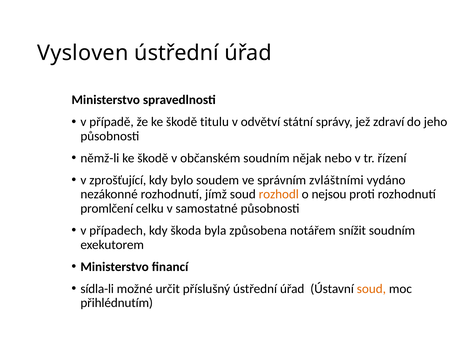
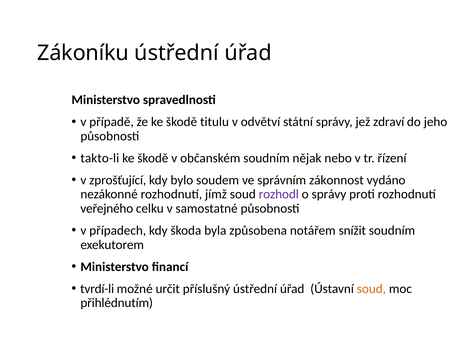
Vysloven: Vysloven -> Zákoníku
němž-li: němž-li -> takto-li
zvláštními: zvláštními -> zákonnost
rozhodl colour: orange -> purple
o nejsou: nejsou -> správy
promlčení: promlčení -> veřejného
sídla-li: sídla-li -> tvrdí-li
